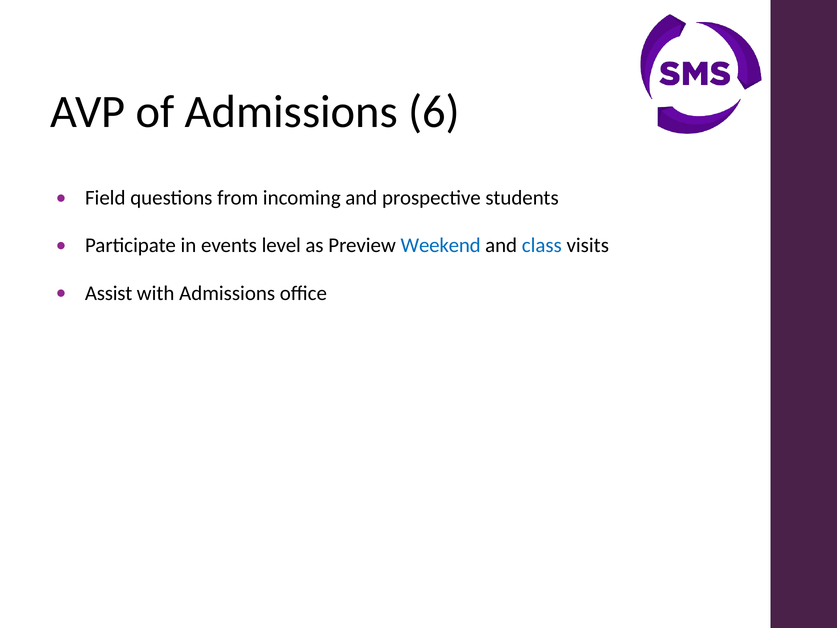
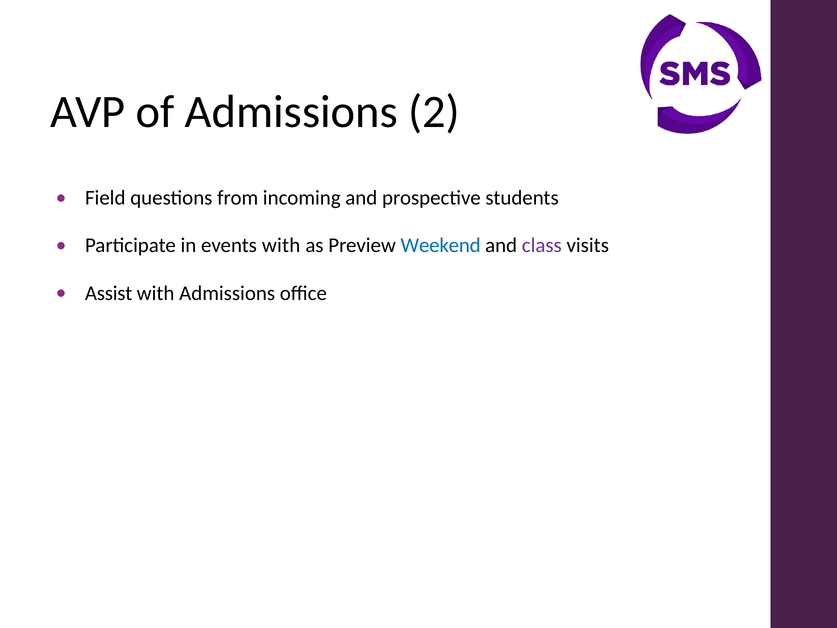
6: 6 -> 2
events level: level -> with
class colour: blue -> purple
